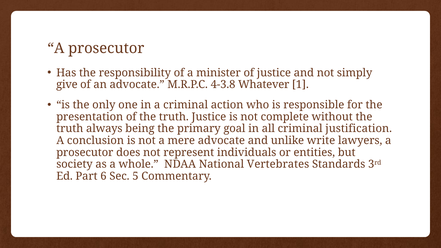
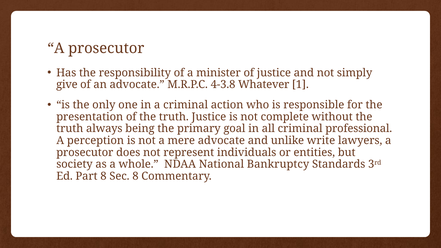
justification: justification -> professional
conclusion: conclusion -> perception
Vertebrates: Vertebrates -> Bankruptcy
Part 6: 6 -> 8
Sec 5: 5 -> 8
